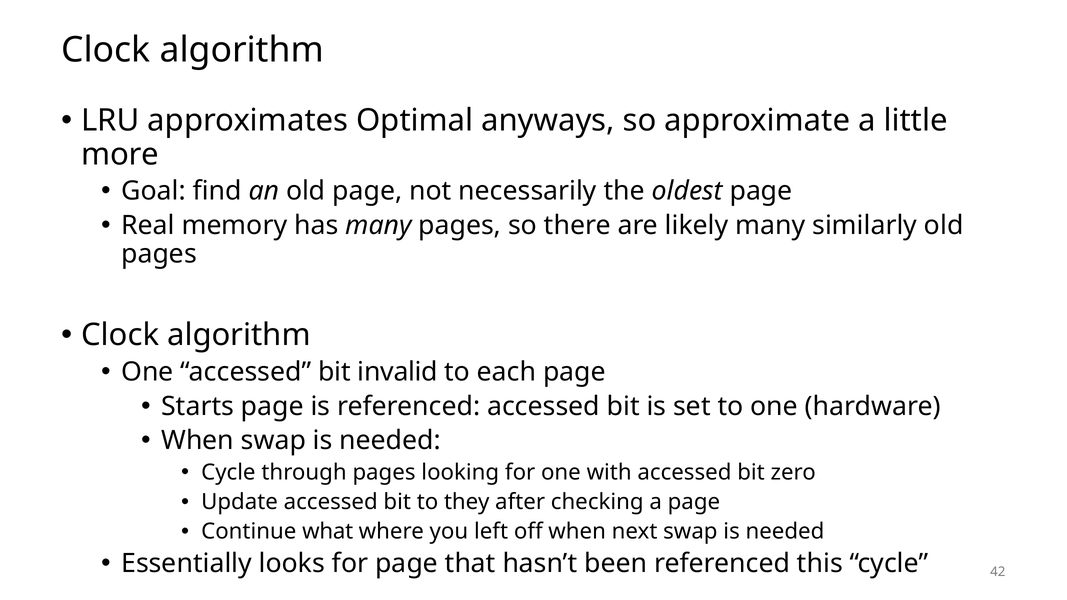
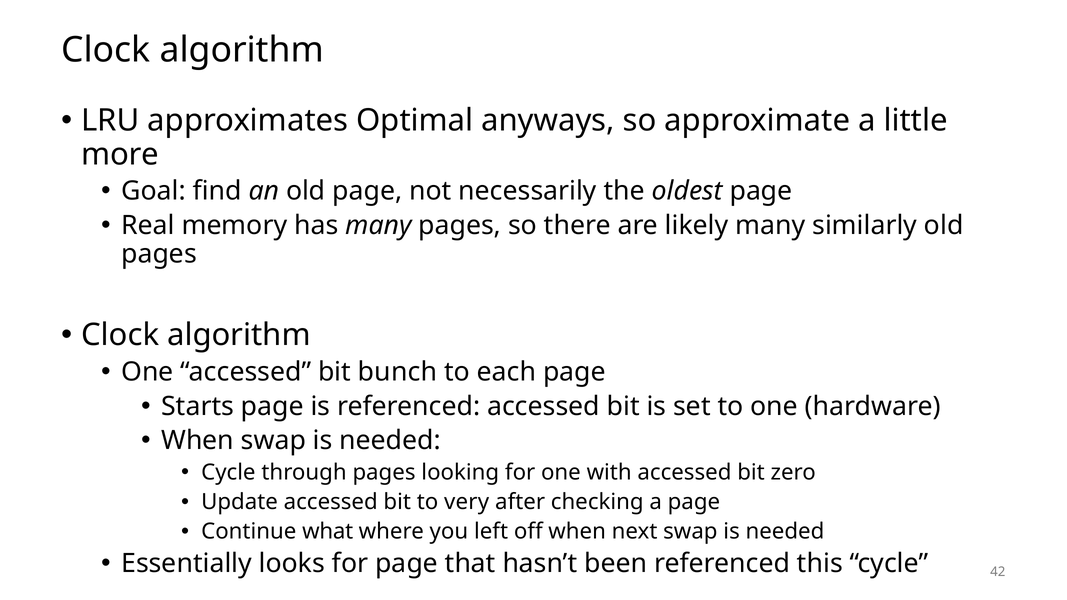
invalid: invalid -> bunch
they: they -> very
